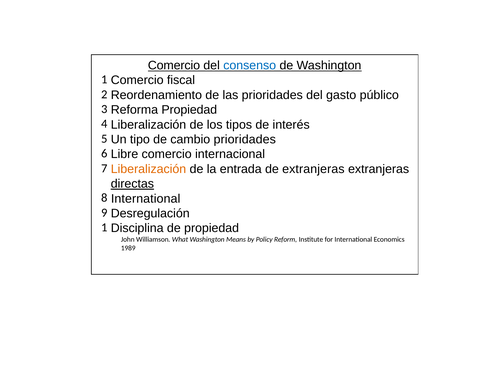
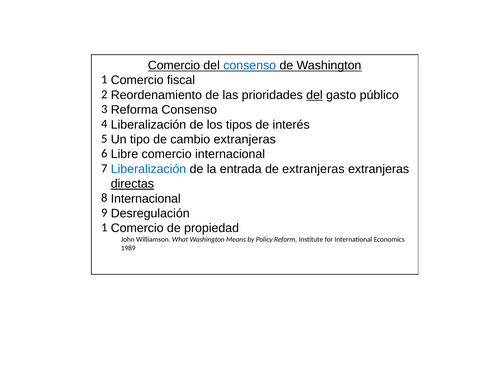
del at (314, 95) underline: none -> present
Reforma Propiedad: Propiedad -> Consenso
cambio prioridades: prioridades -> extranjeras
Liberalización at (148, 169) colour: orange -> blue
International at (146, 199): International -> Internacional
Disciplina at (137, 229): Disciplina -> Comercio
